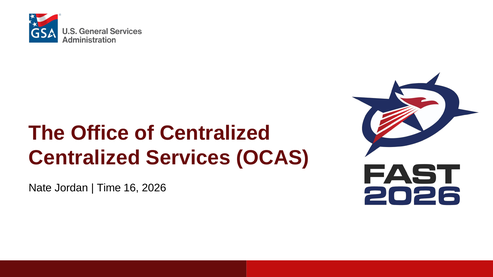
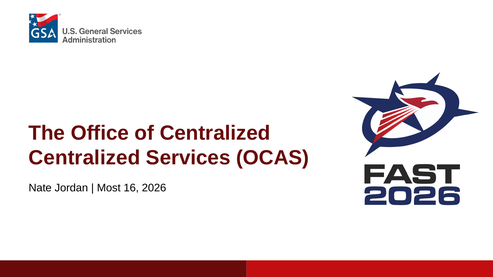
Time: Time -> Most
